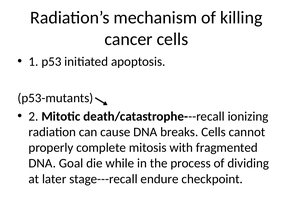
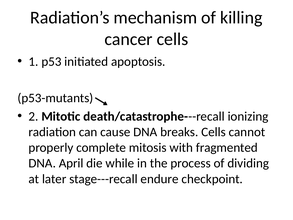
Goal: Goal -> April
